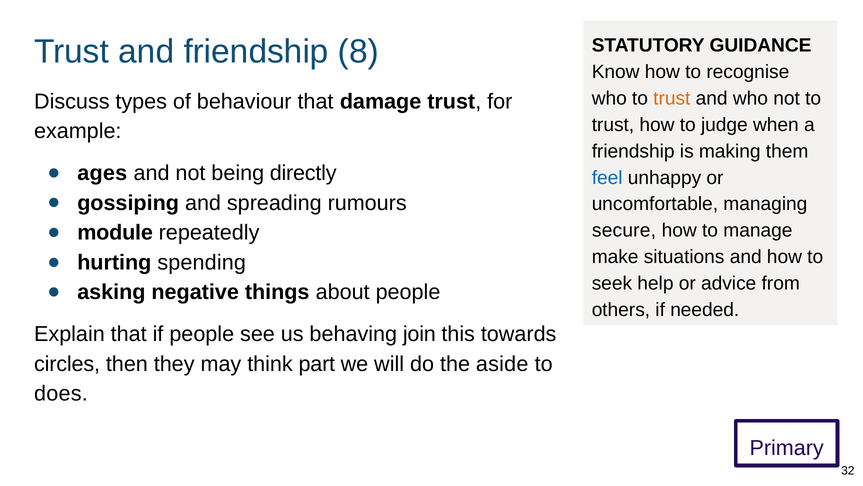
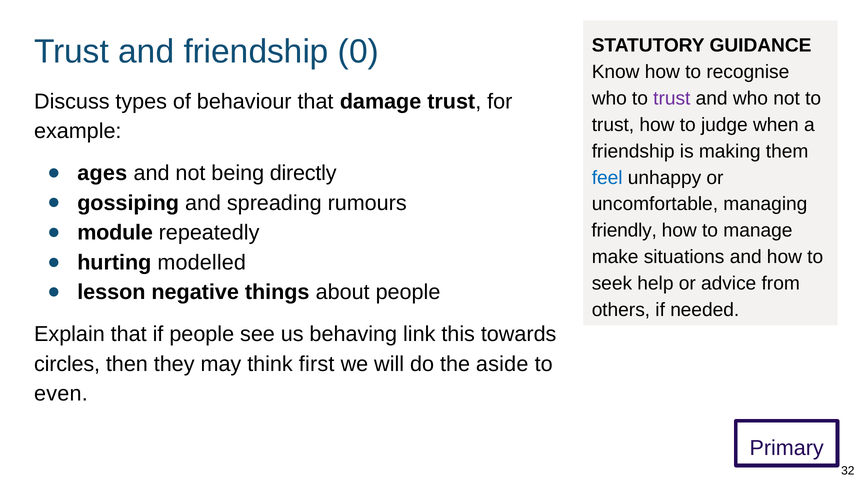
8: 8 -> 0
trust at (672, 98) colour: orange -> purple
secure: secure -> friendly
spending: spending -> modelled
asking: asking -> lesson
join: join -> link
part: part -> first
does: does -> even
